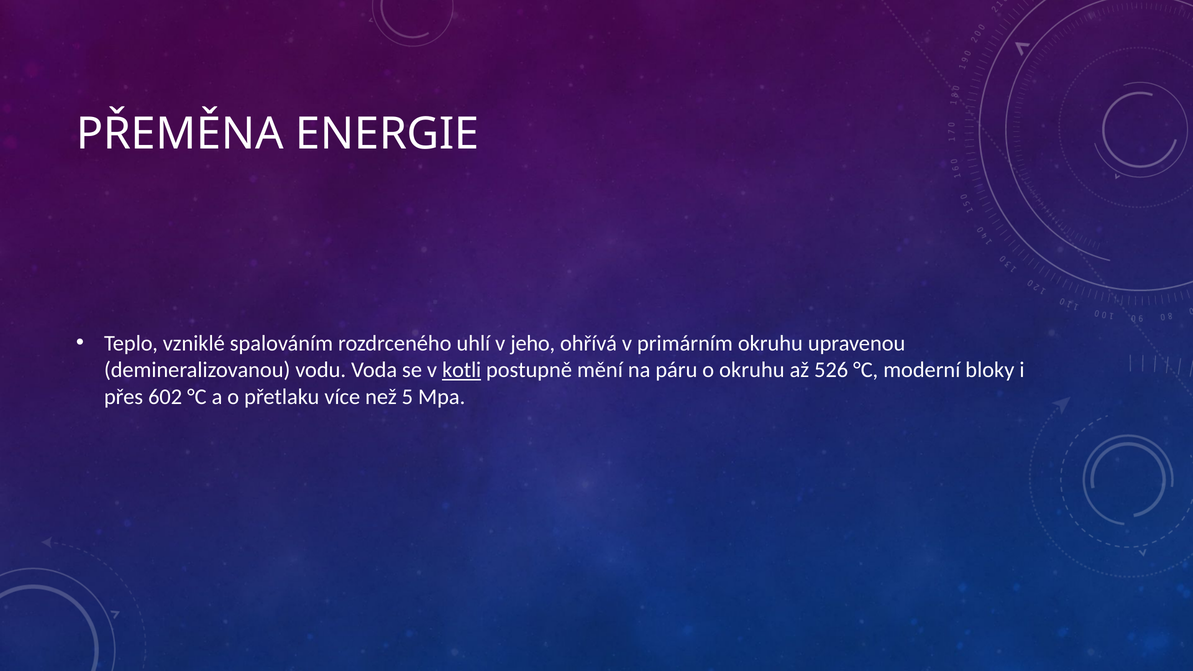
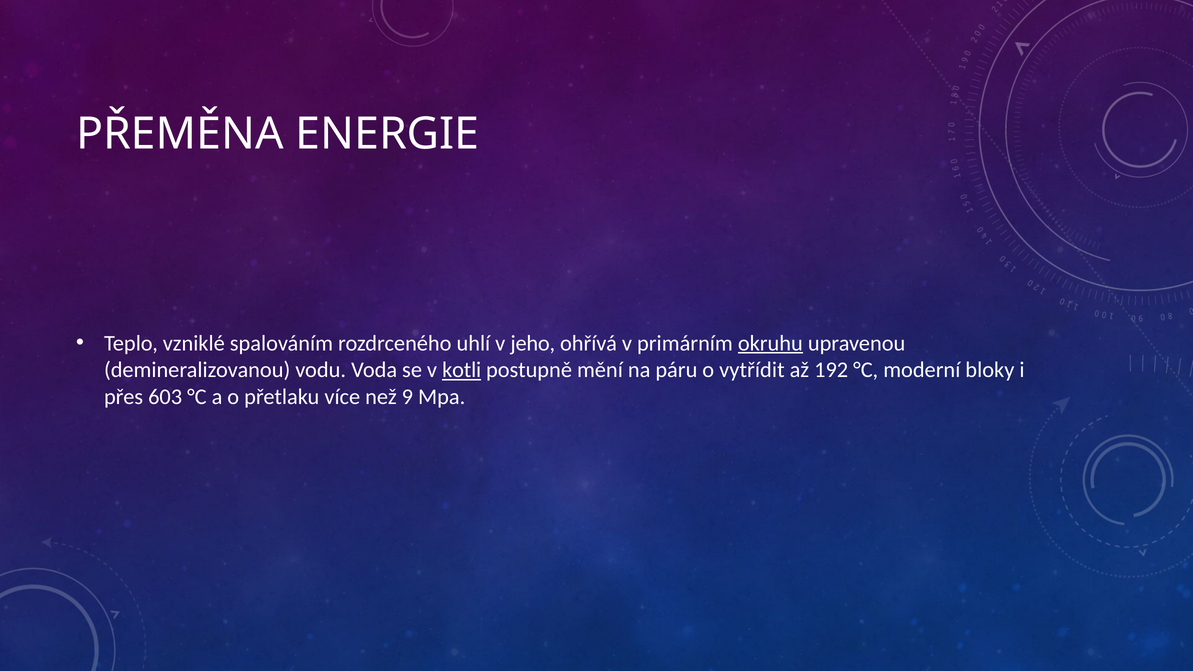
okruhu at (770, 343) underline: none -> present
o okruhu: okruhu -> vytřídit
526: 526 -> 192
602: 602 -> 603
5: 5 -> 9
